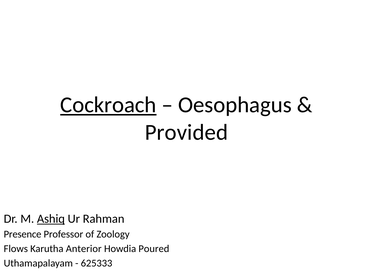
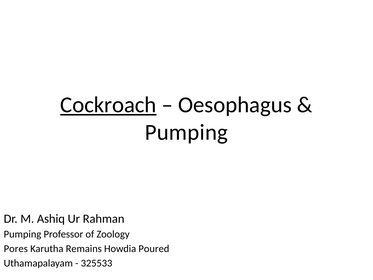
Provided at (186, 132): Provided -> Pumping
Ashiq underline: present -> none
Presence at (23, 234): Presence -> Pumping
Flows: Flows -> Pores
Anterior: Anterior -> Remains
625333: 625333 -> 325533
